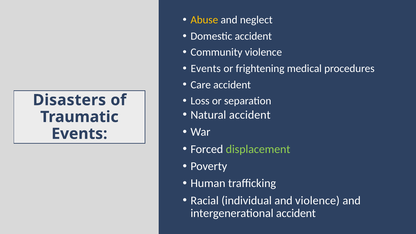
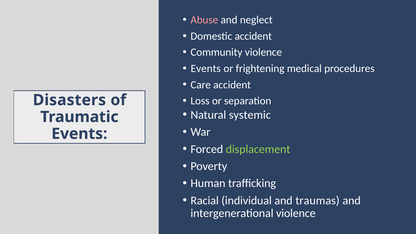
Abuse colour: yellow -> pink
Natural accident: accident -> systemic
and violence: violence -> traumas
intergenerational accident: accident -> violence
